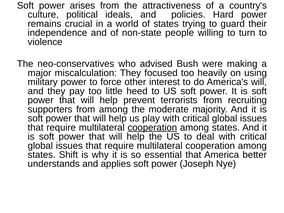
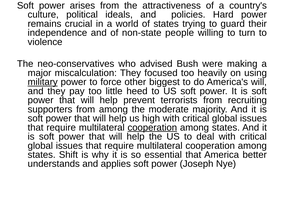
military underline: none -> present
interest: interest -> biggest
play: play -> high
